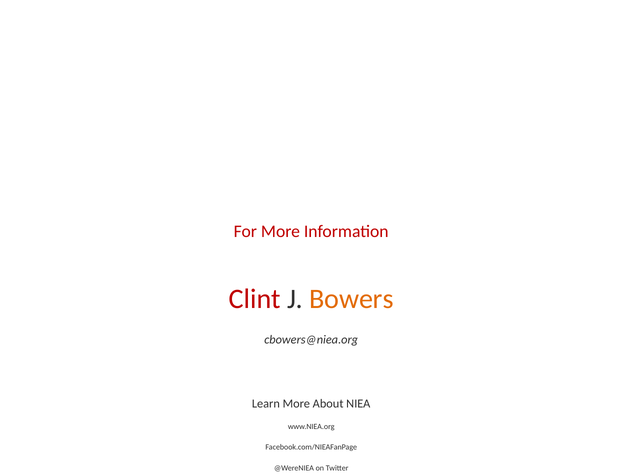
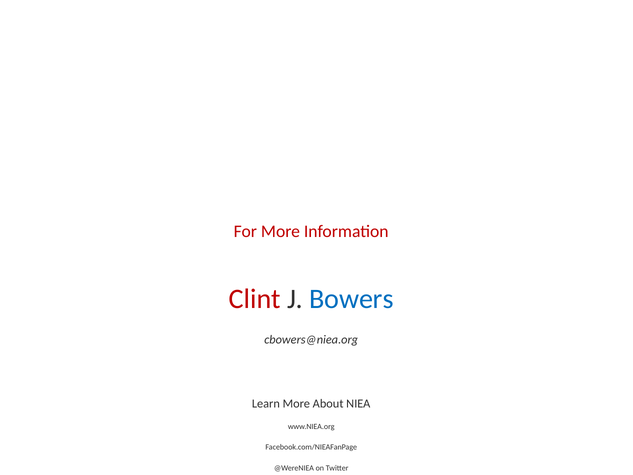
Bowers colour: orange -> blue
